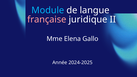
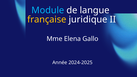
française colour: pink -> yellow
